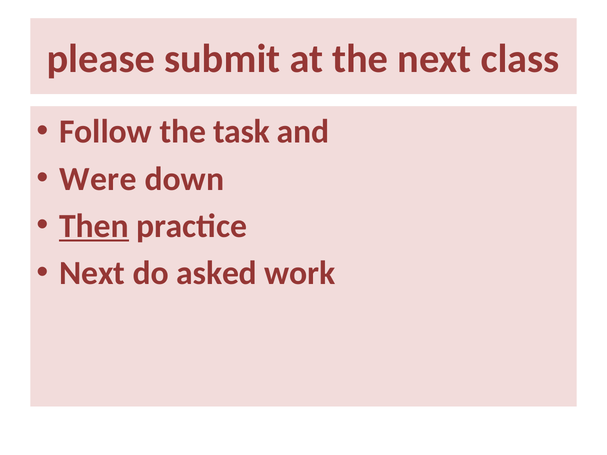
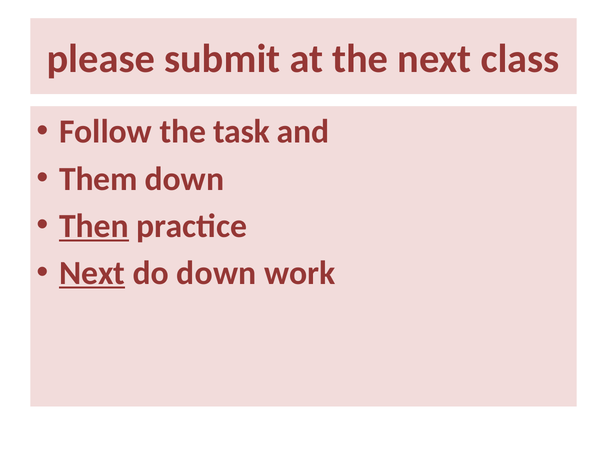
Were: Were -> Them
Next at (92, 273) underline: none -> present
do asked: asked -> down
